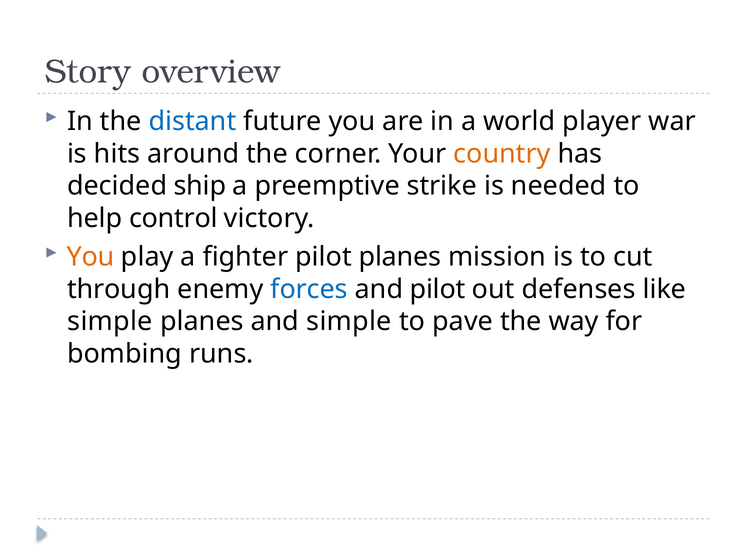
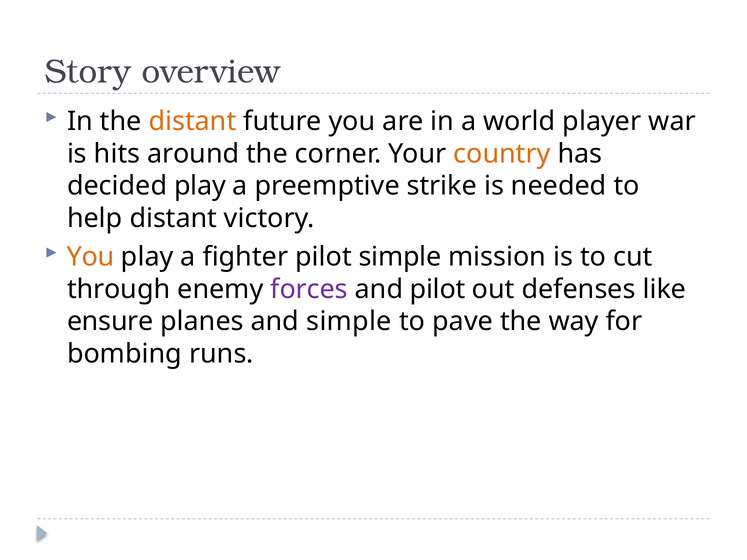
distant at (192, 121) colour: blue -> orange
decided ship: ship -> play
help control: control -> distant
pilot planes: planes -> simple
forces colour: blue -> purple
simple at (110, 322): simple -> ensure
